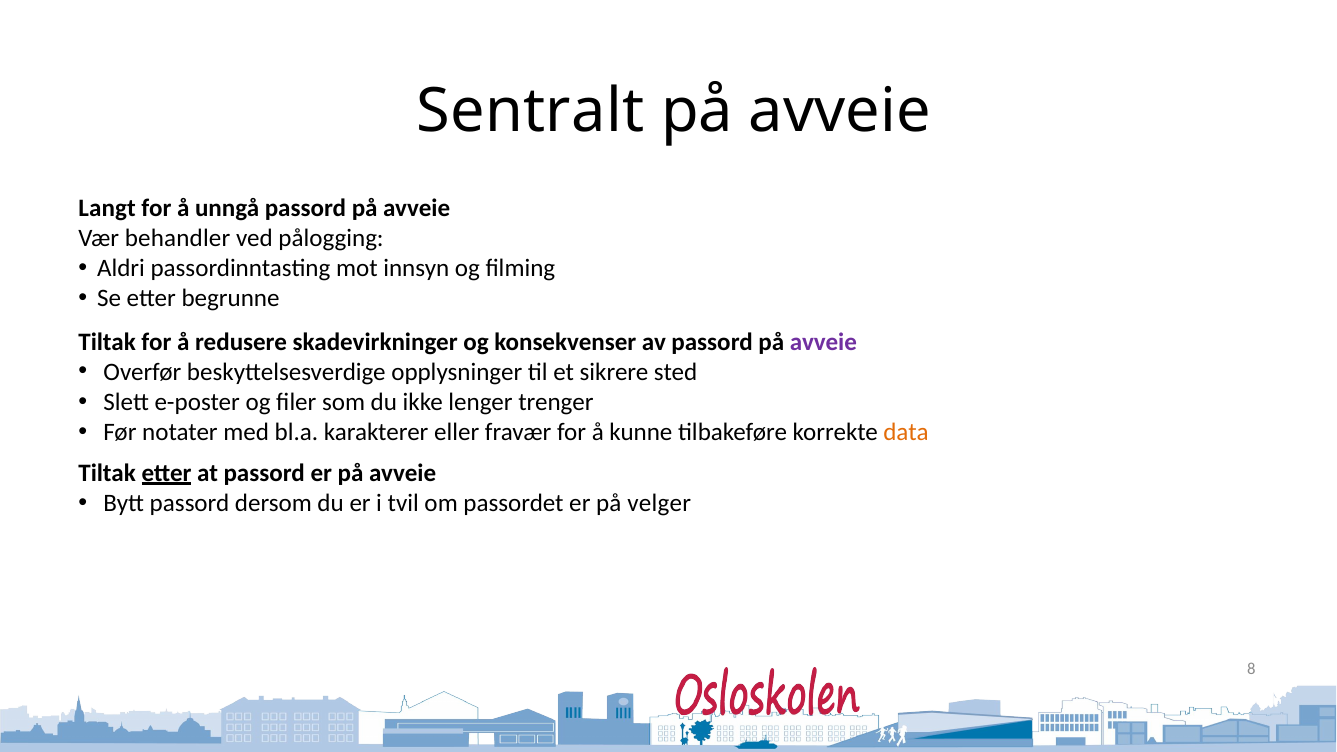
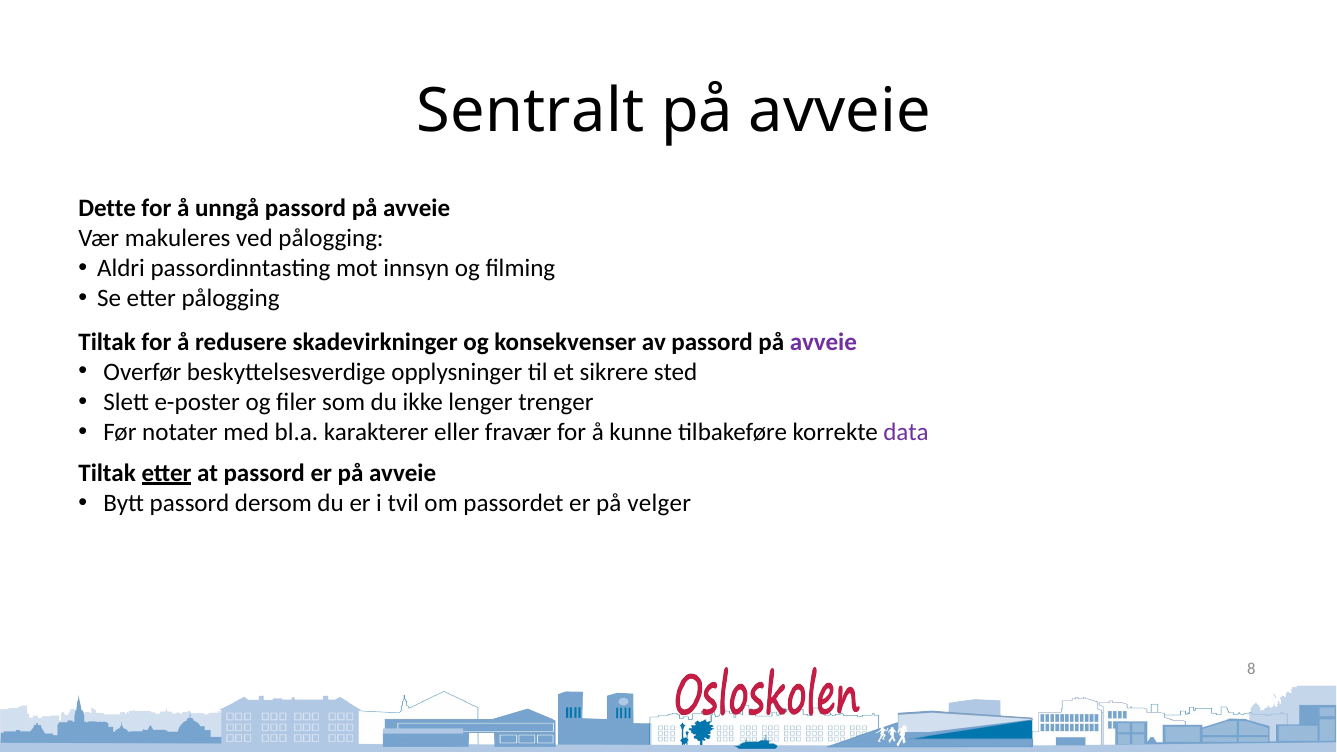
Langt: Langt -> Dette
behandler: behandler -> makuleres
etter begrunne: begrunne -> pålogging
data colour: orange -> purple
